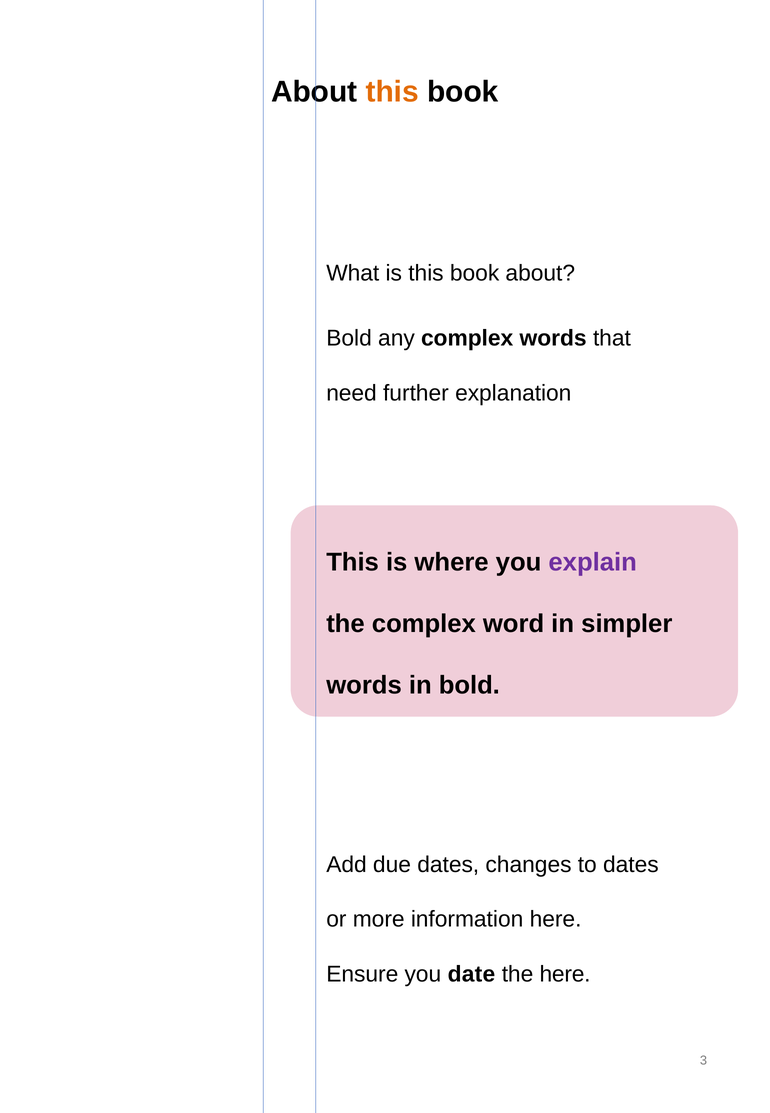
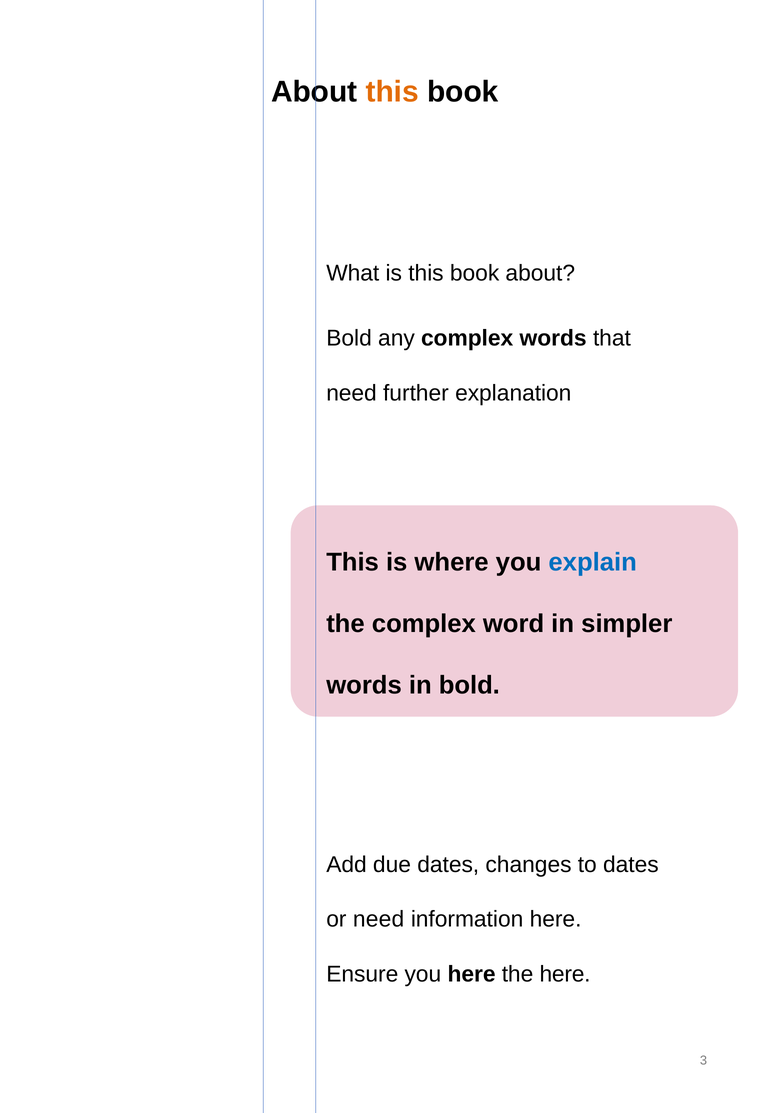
explain colour: purple -> blue
or more: more -> need
you date: date -> here
